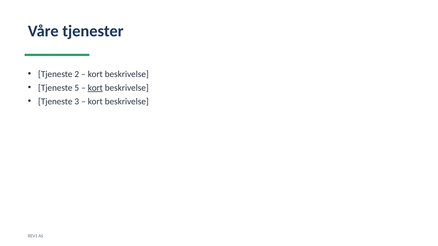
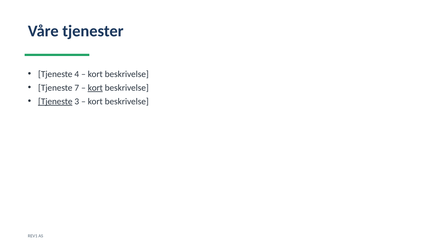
2: 2 -> 4
5: 5 -> 7
Tjeneste at (55, 102) underline: none -> present
